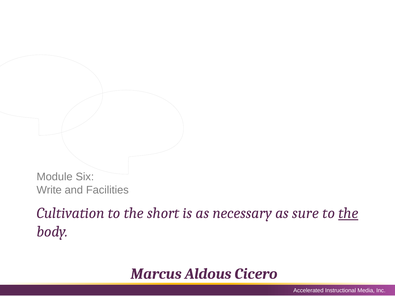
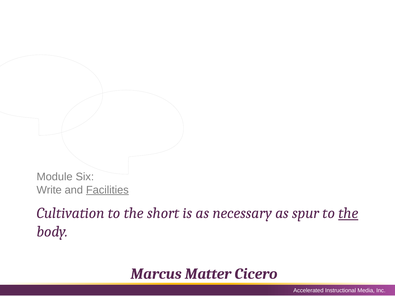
Facilities underline: none -> present
sure: sure -> spur
Aldous: Aldous -> Matter
